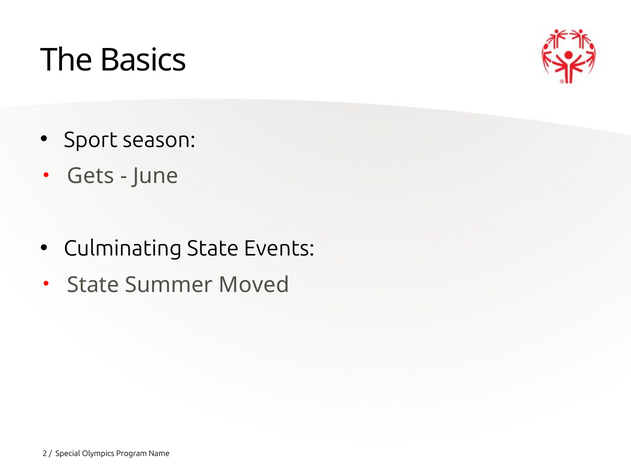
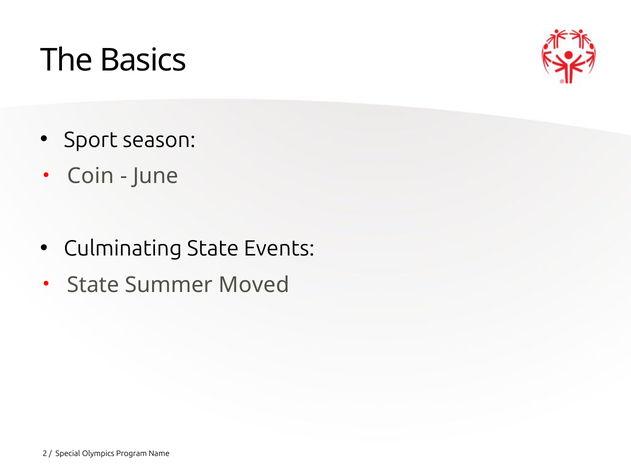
Gets: Gets -> Coin
